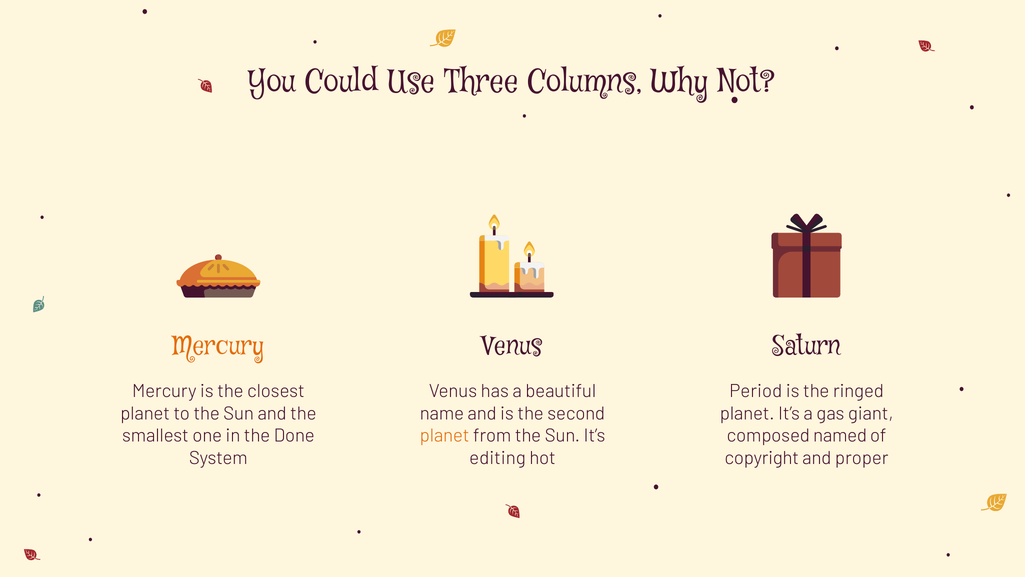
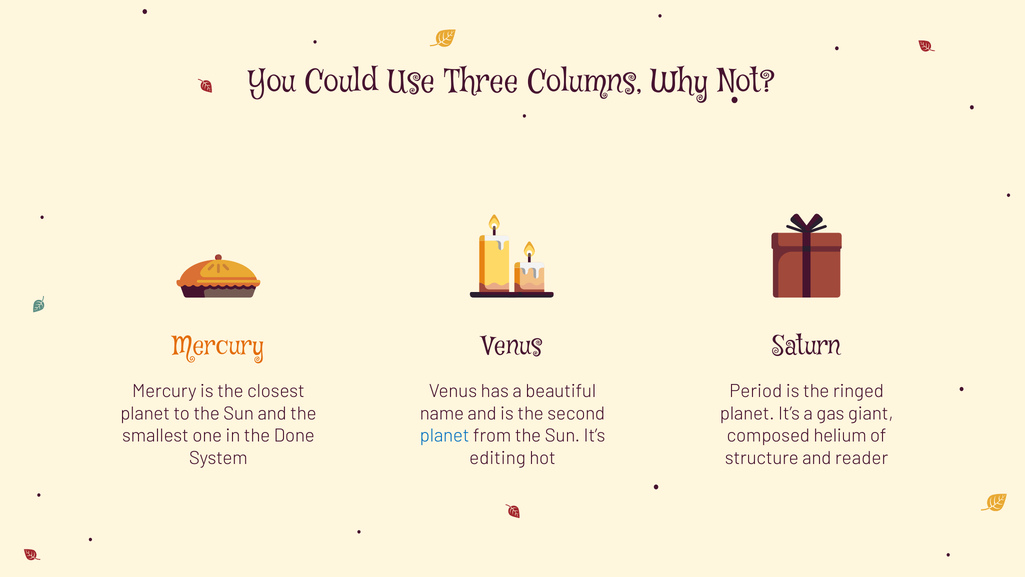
planet at (445, 435) colour: orange -> blue
named: named -> helium
copyright: copyright -> structure
proper: proper -> reader
